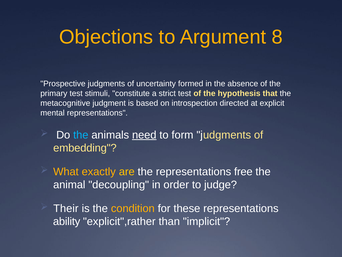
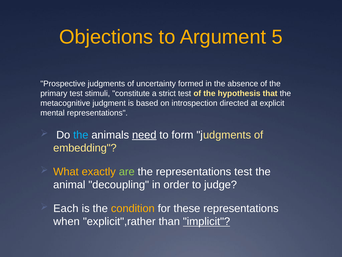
8: 8 -> 5
are colour: yellow -> light green
representations free: free -> test
Their: Their -> Each
ability: ability -> when
implicit underline: none -> present
